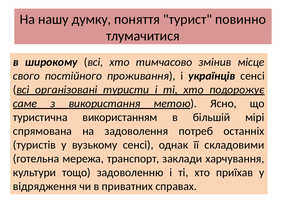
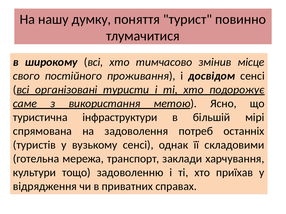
українців: українців -> досвідом
використанням: використанням -> інфраструктури
